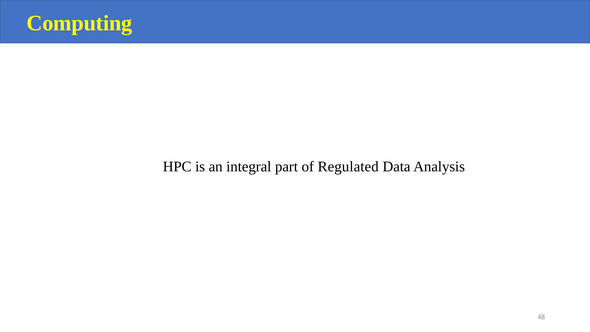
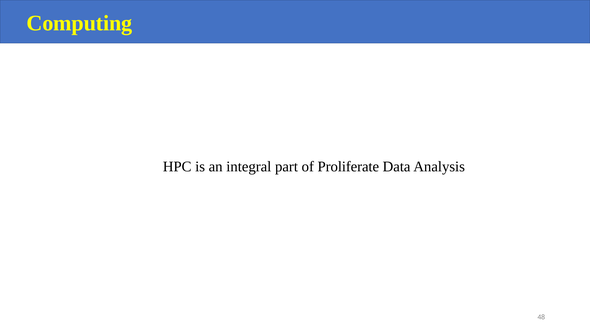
Regulated: Regulated -> Proliferate
